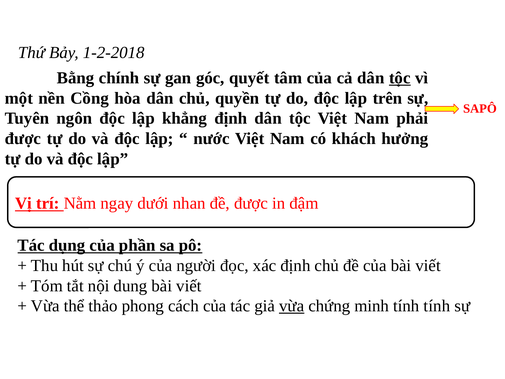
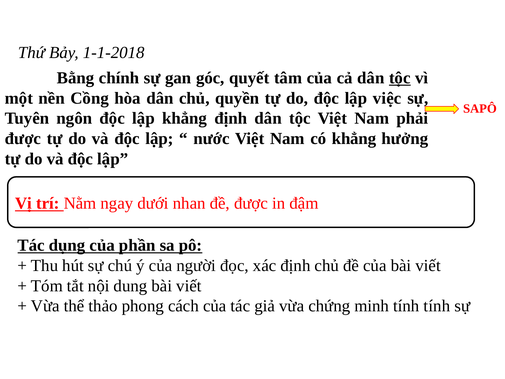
1-2-2018: 1-2-2018 -> 1-1-2018
trên: trên -> việc
có khách: khách -> khẳng
vừa at (292, 306) underline: present -> none
